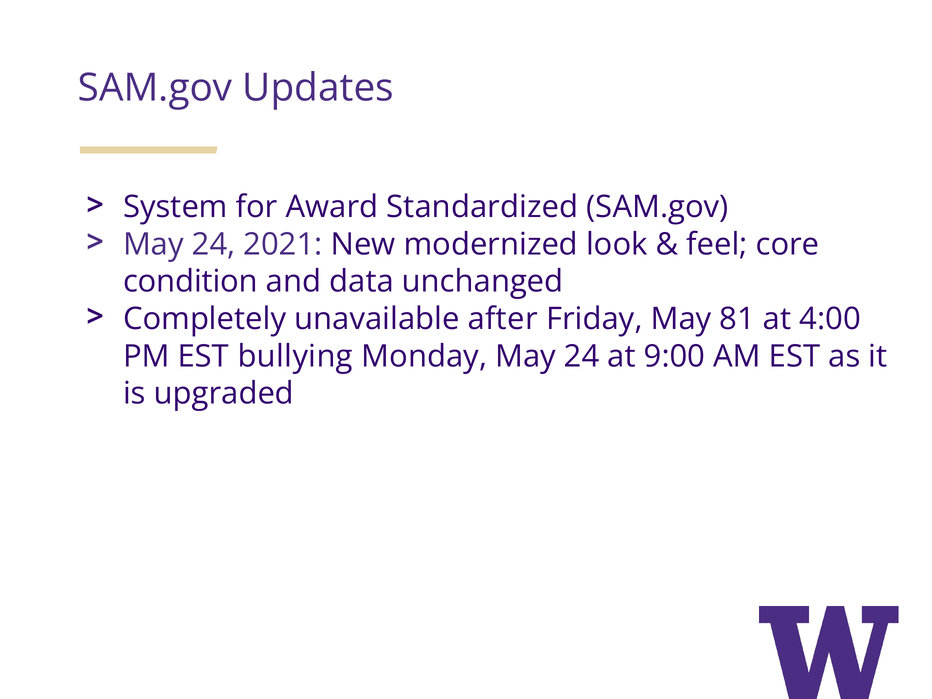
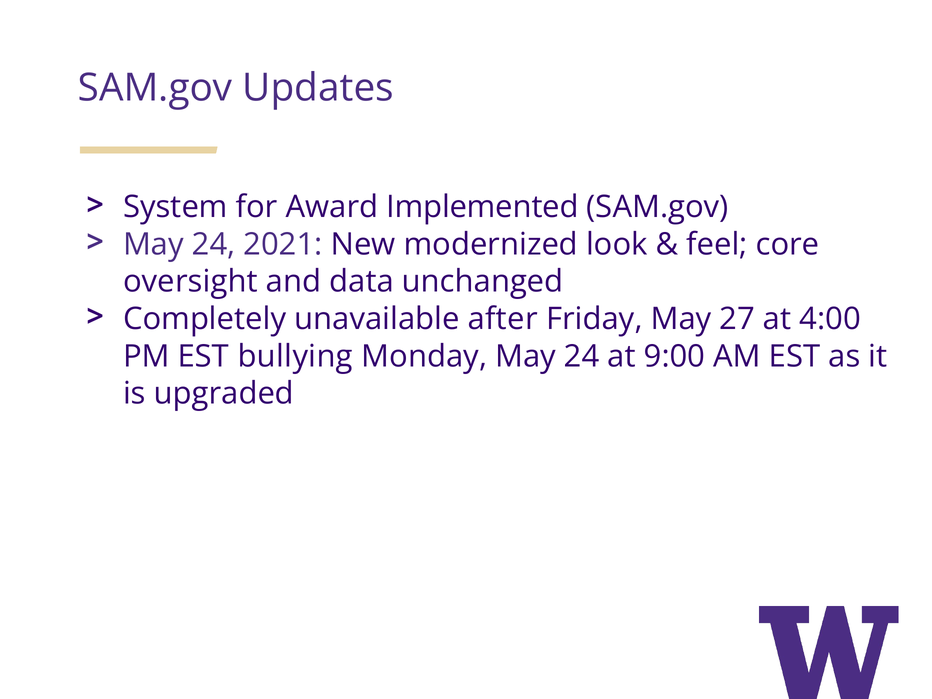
Standardized: Standardized -> Implemented
condition: condition -> oversight
81: 81 -> 27
